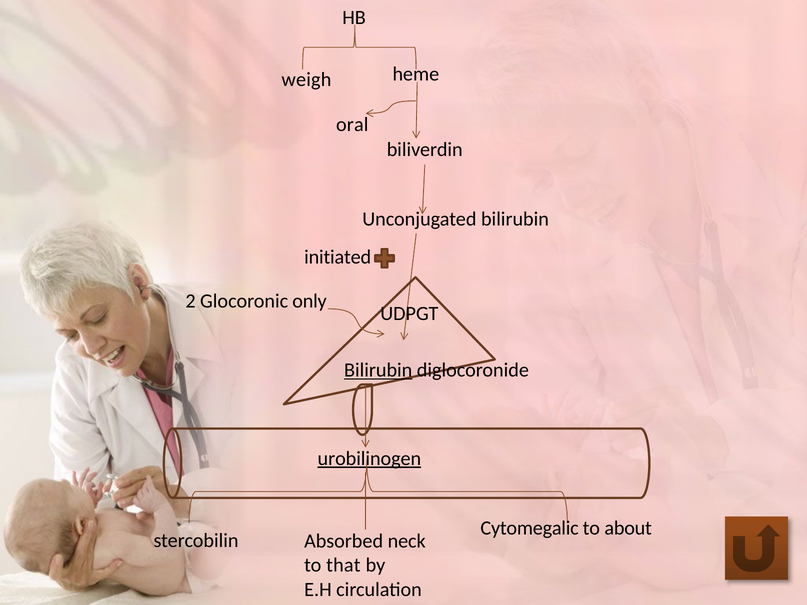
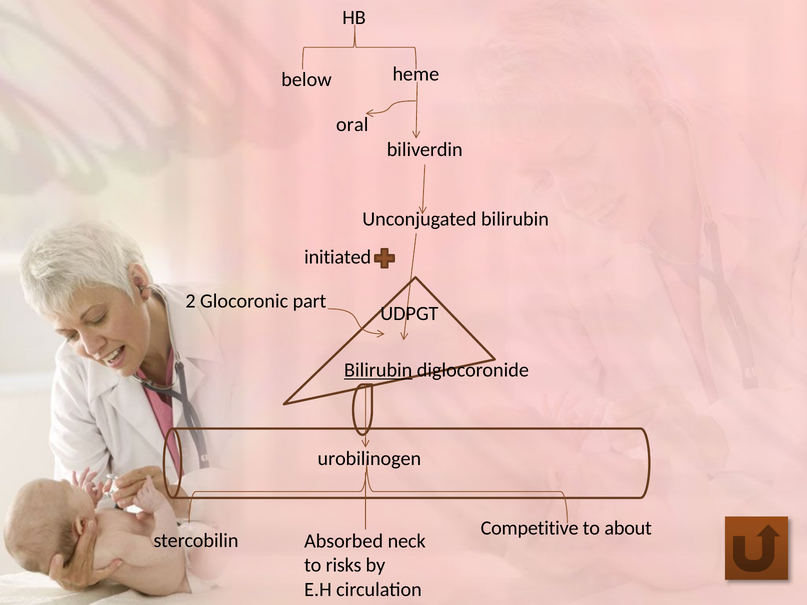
weigh: weigh -> below
only: only -> part
urobilinogen underline: present -> none
Cytomegalic: Cytomegalic -> Competitive
that: that -> risks
